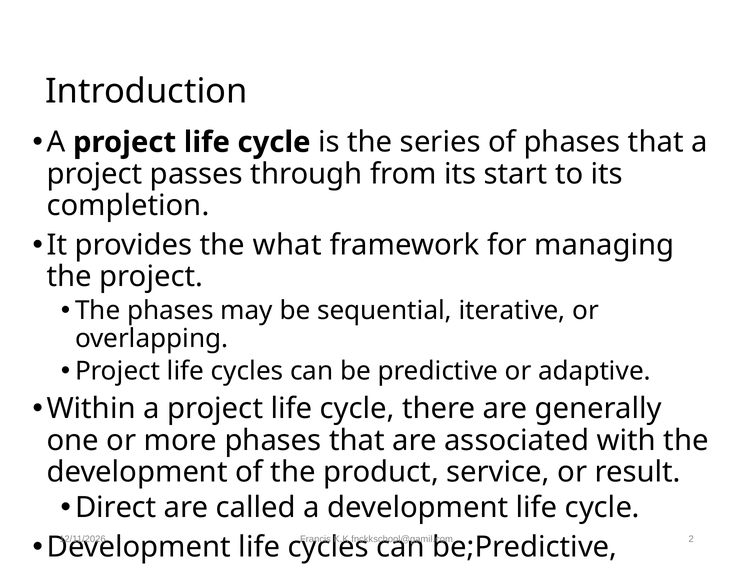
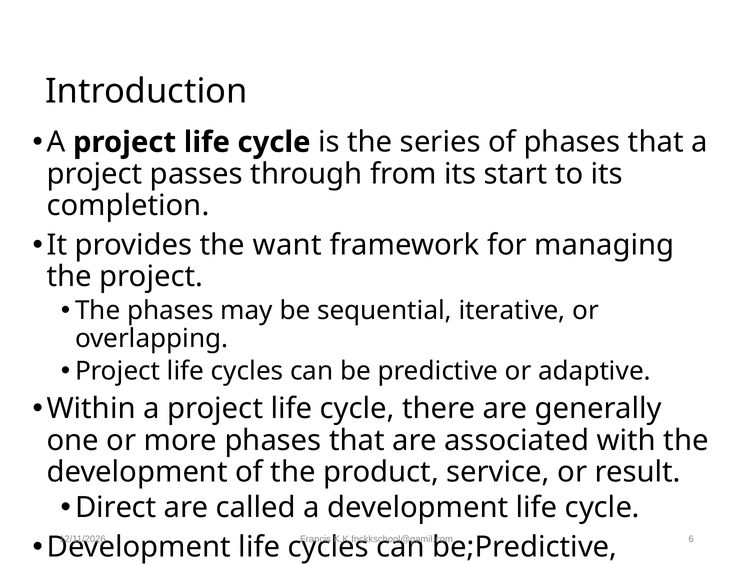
what: what -> want
2: 2 -> 6
